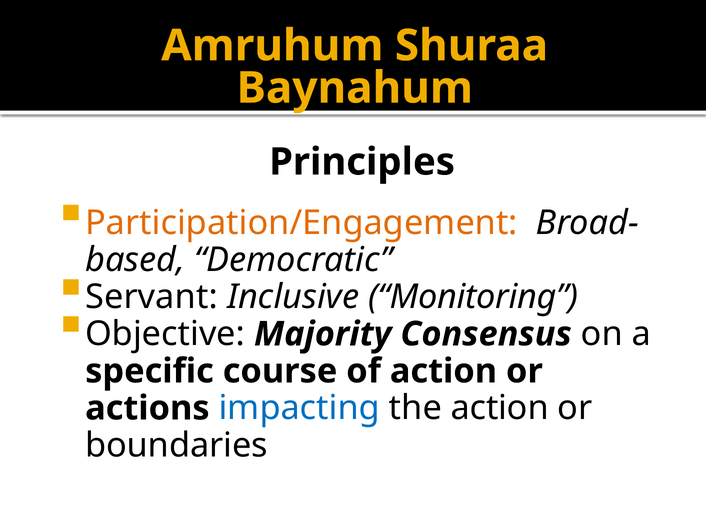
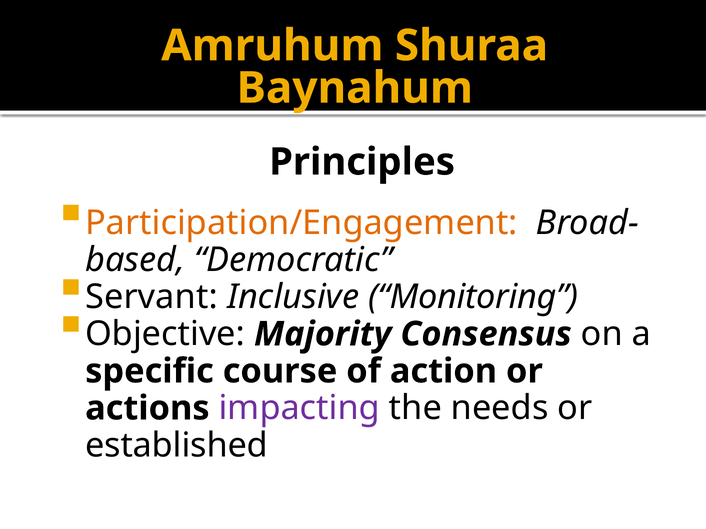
impacting colour: blue -> purple
the action: action -> needs
boundaries: boundaries -> established
